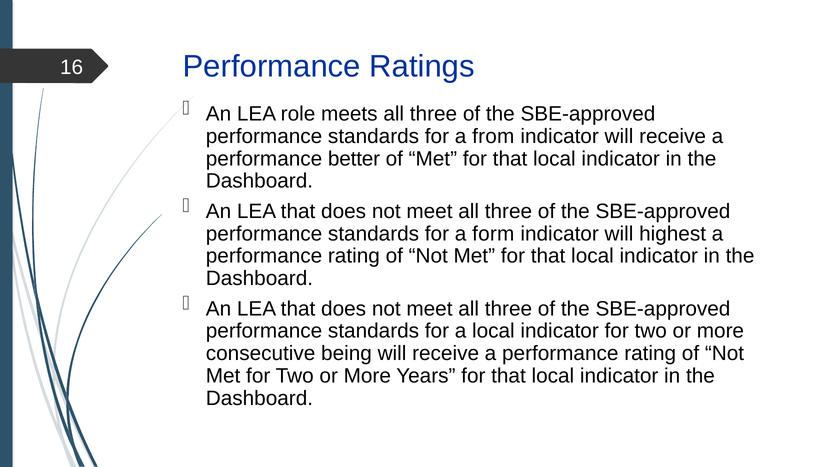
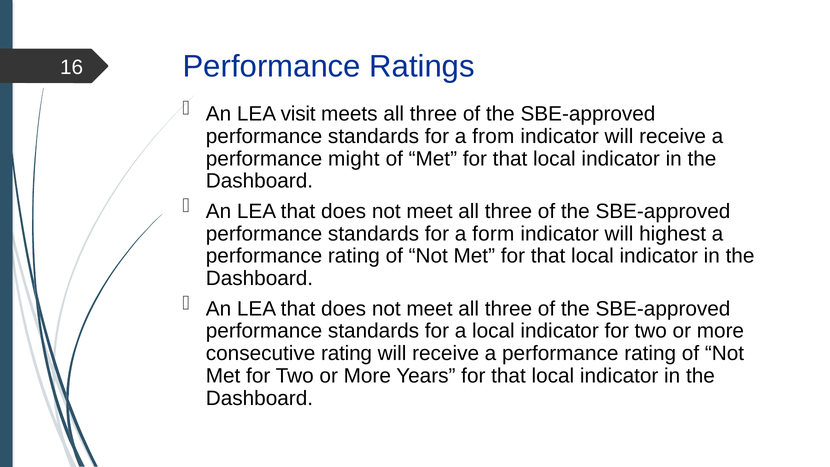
role: role -> visit
better: better -> might
consecutive being: being -> rating
